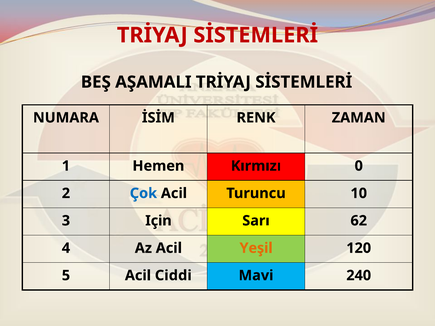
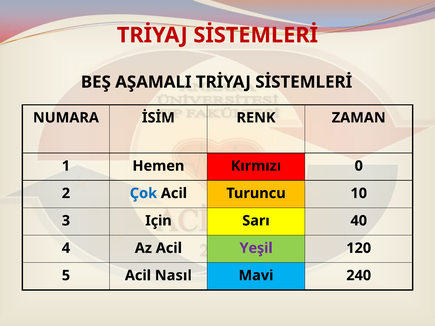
62: 62 -> 40
Yeşil colour: orange -> purple
Ciddi: Ciddi -> Nasıl
